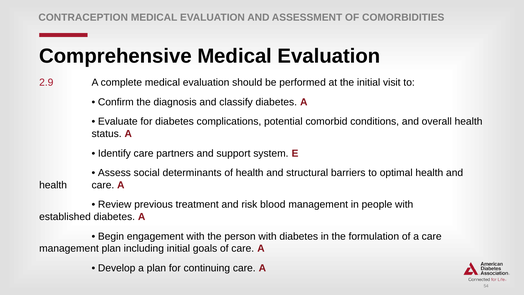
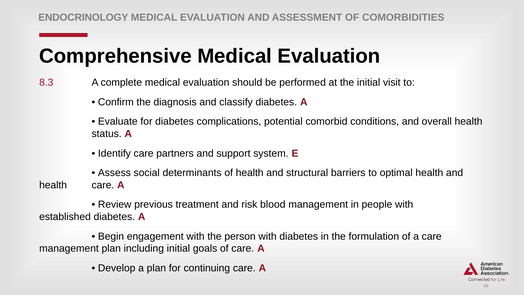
CONTRACEPTION: CONTRACEPTION -> ENDOCRINOLOGY
2.9: 2.9 -> 8.3
